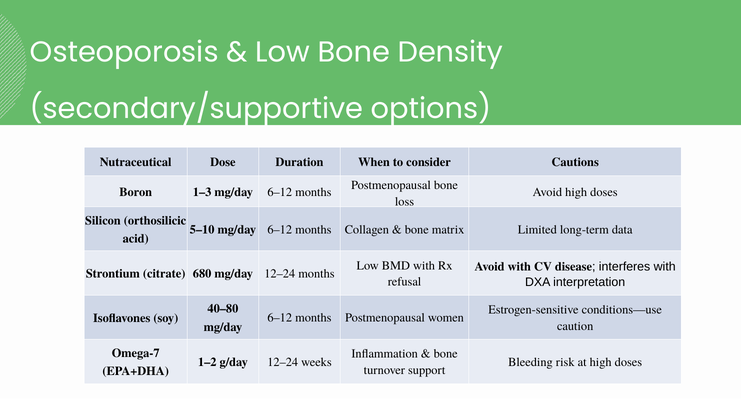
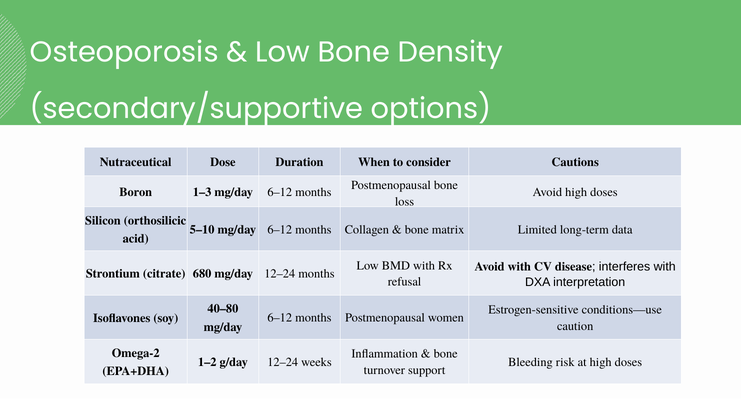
Omega-7: Omega-7 -> Omega-2
